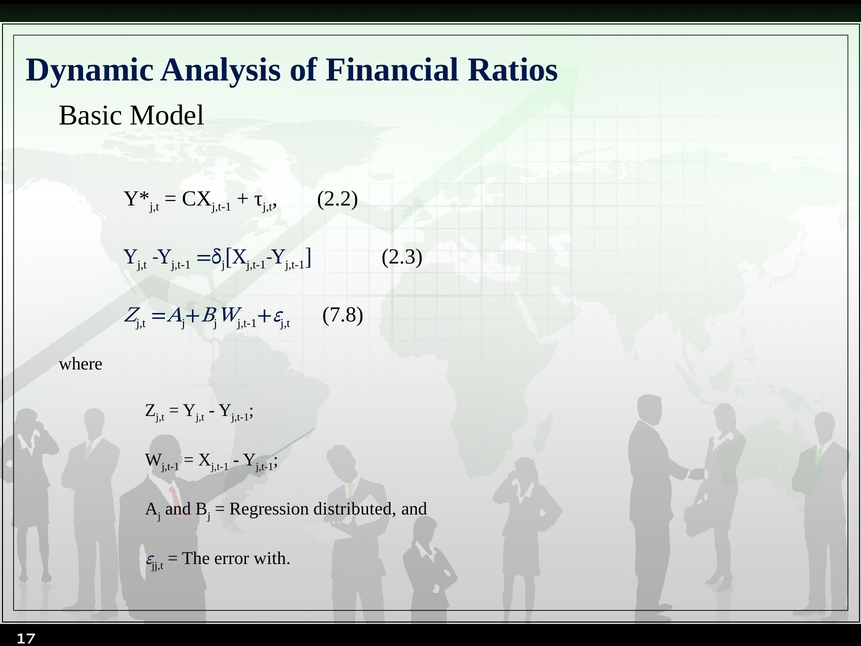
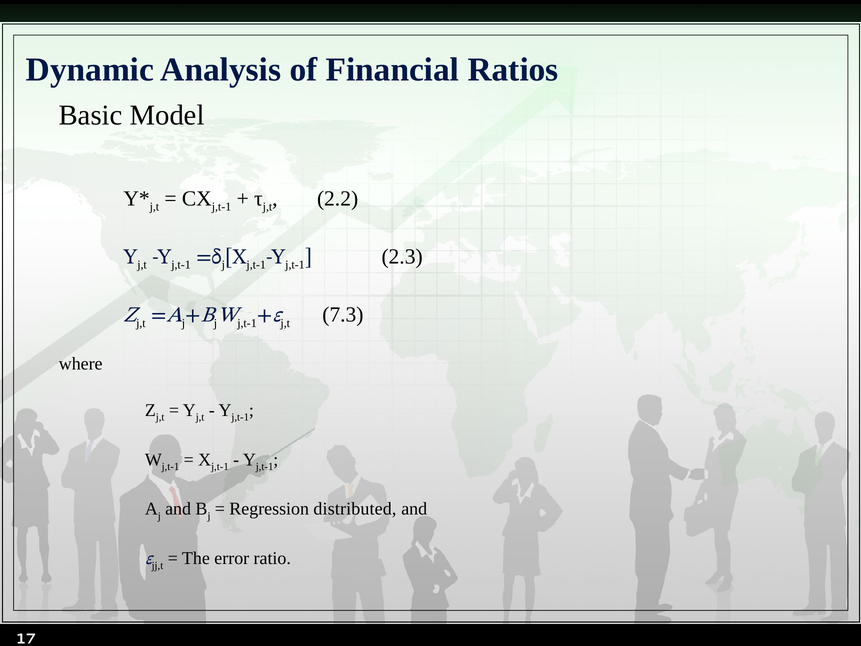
7.8: 7.8 -> 7.3
with: with -> ratio
